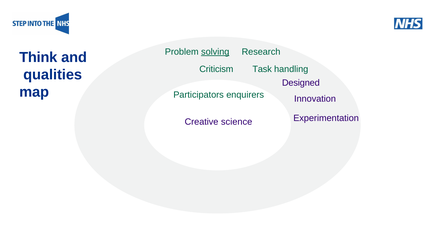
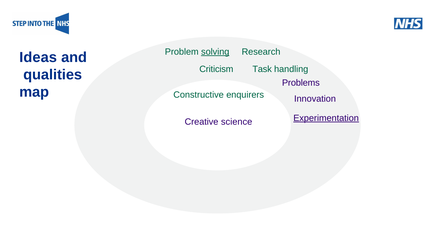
Think: Think -> Ideas
Designed: Designed -> Problems
Participators: Participators -> Constructive
Experimentation underline: none -> present
